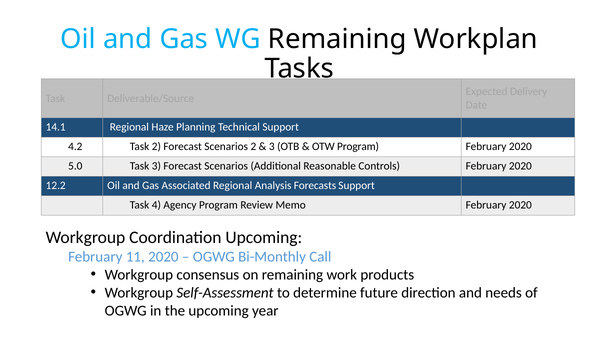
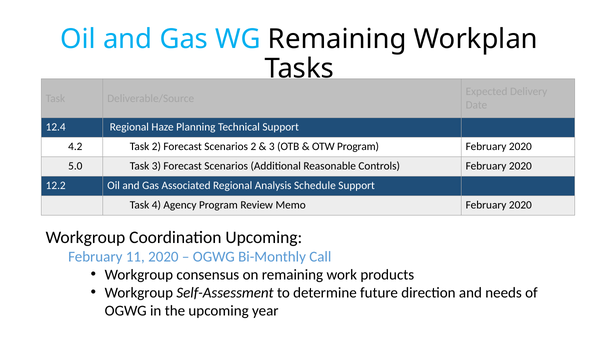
14.1: 14.1 -> 12.4
Forecasts: Forecasts -> Schedule
